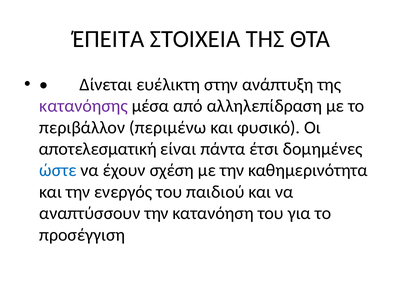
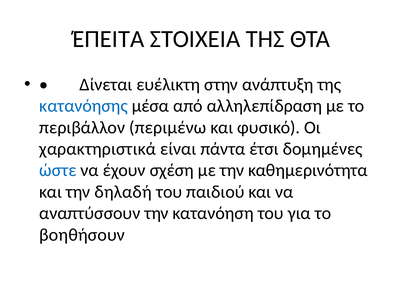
κατανόησης colour: purple -> blue
αποτελεσματική: αποτελεσματική -> χαρακτηριστικά
ενεργός: ενεργός -> δηλαδή
προσέγγιση: προσέγγιση -> βοηθήσουν
